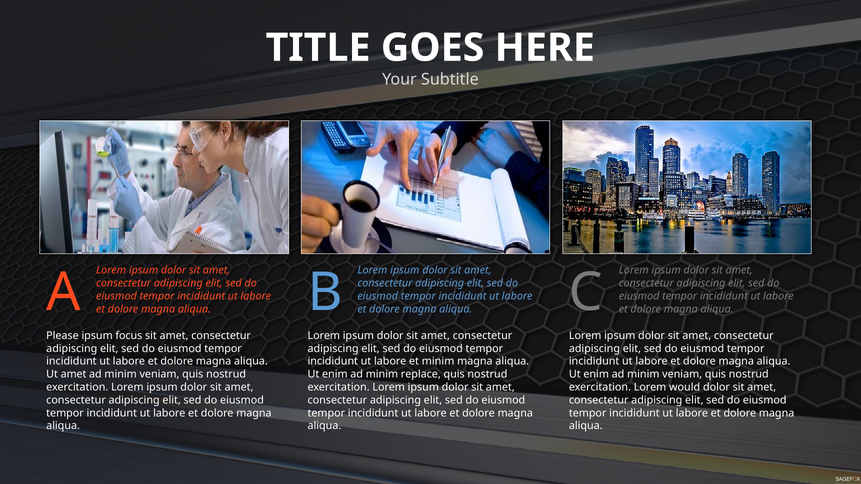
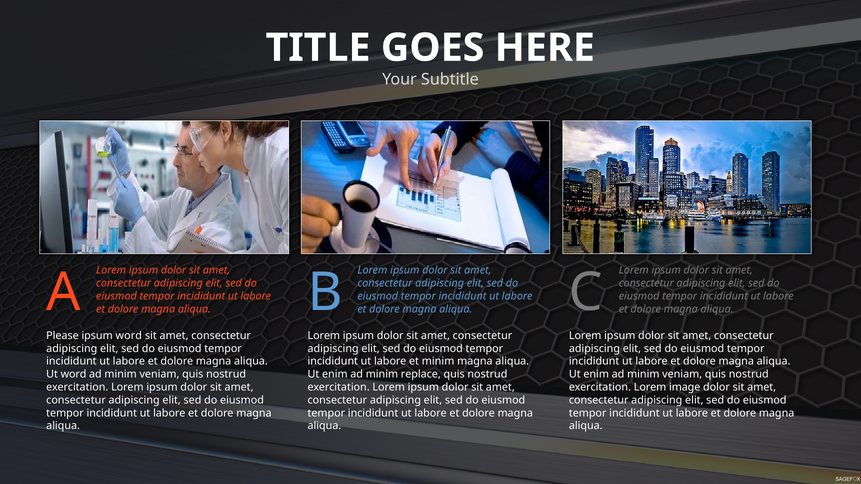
ipsum focus: focus -> word
Ut amet: amet -> word
would: would -> image
